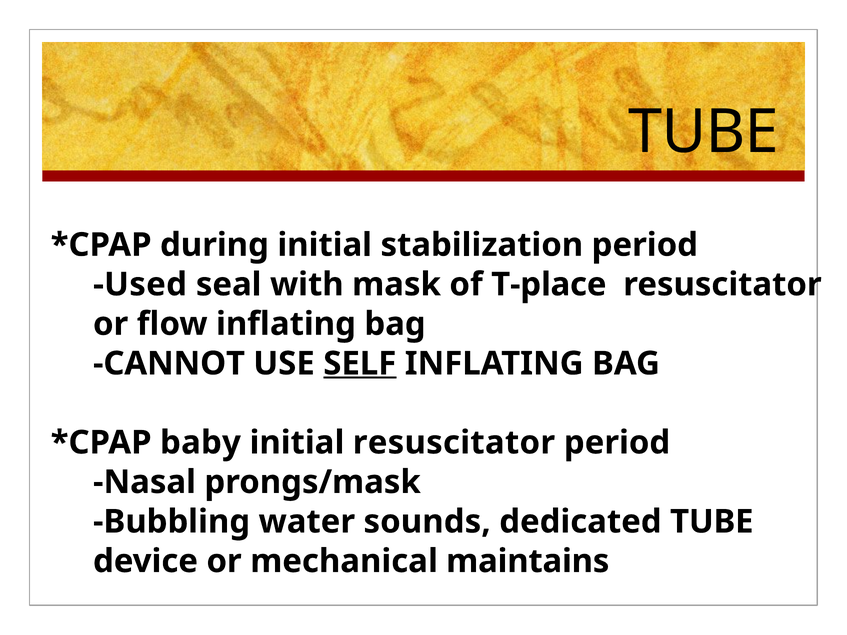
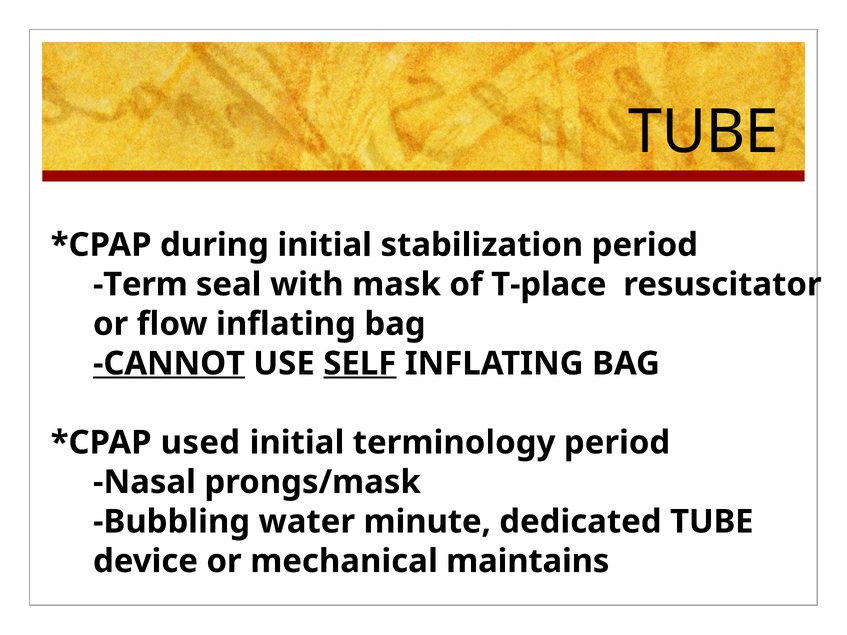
Used: Used -> Term
CANNOT underline: none -> present
baby: baby -> used
initial resuscitator: resuscitator -> terminology
sounds: sounds -> minute
